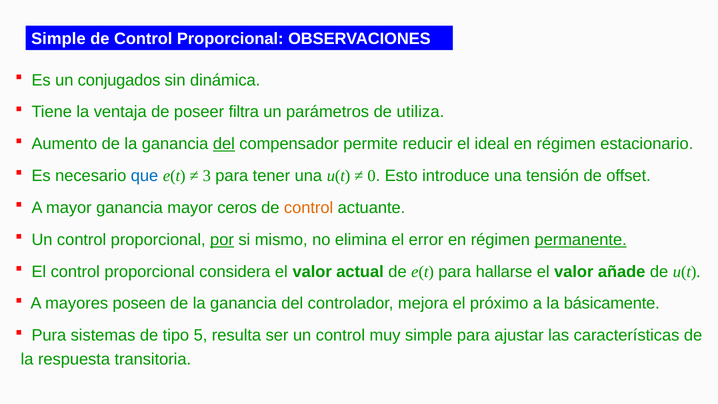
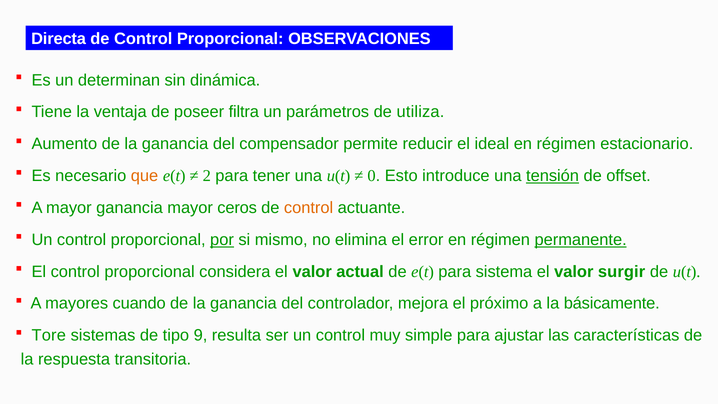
Simple at (58, 39): Simple -> Directa
conjugados: conjugados -> determinan
del at (224, 144) underline: present -> none
que colour: blue -> orange
3: 3 -> 2
tensión underline: none -> present
hallarse: hallarse -> sistema
añade: añade -> surgir
poseen: poseen -> cuando
Pura: Pura -> Tore
5: 5 -> 9
